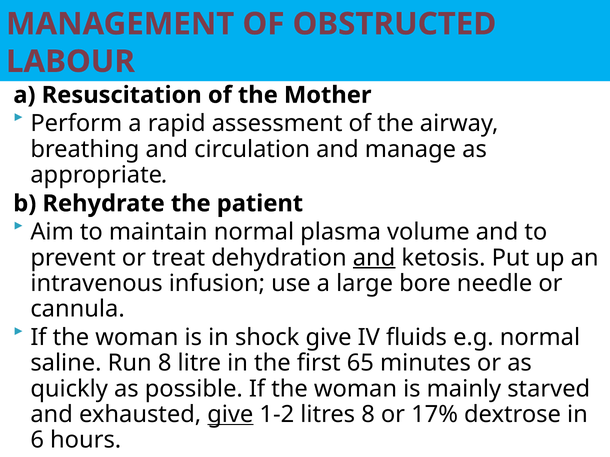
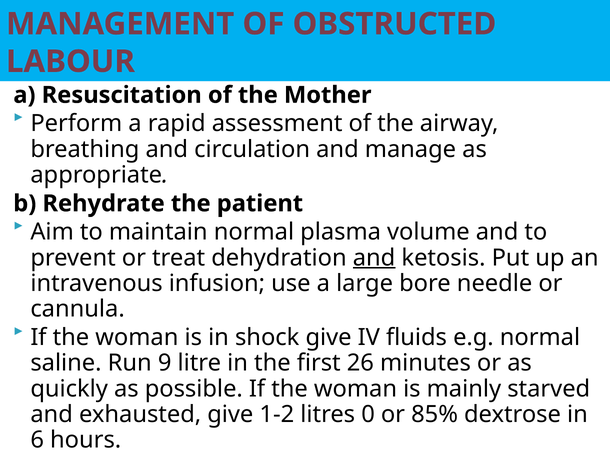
Run 8: 8 -> 9
65: 65 -> 26
give at (230, 415) underline: present -> none
litres 8: 8 -> 0
17%: 17% -> 85%
